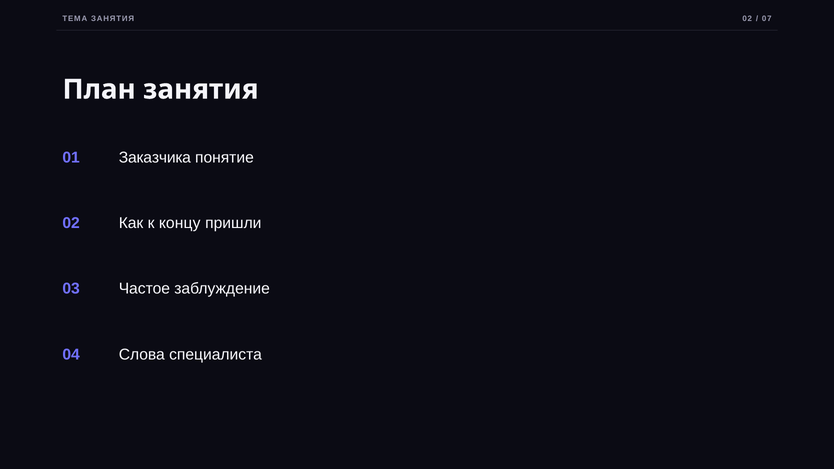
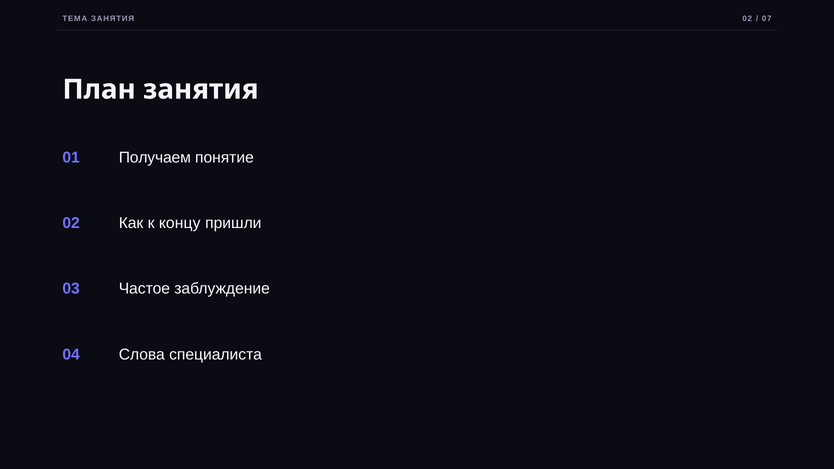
Заказчика: Заказчика -> Получаем
